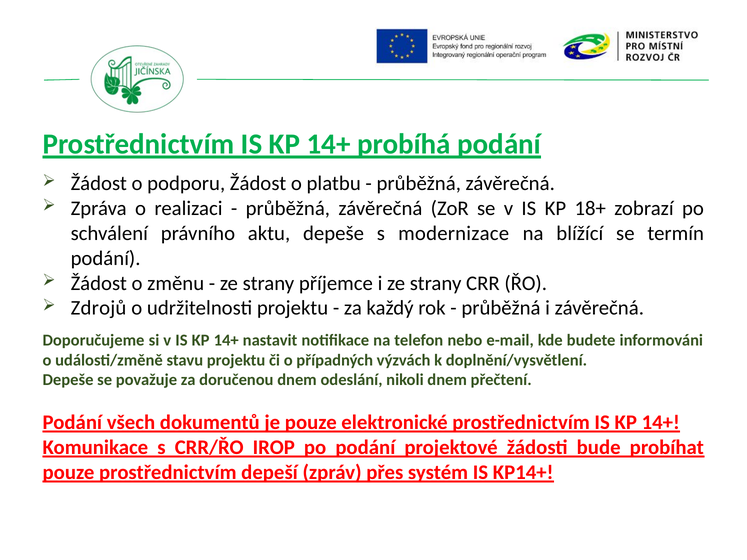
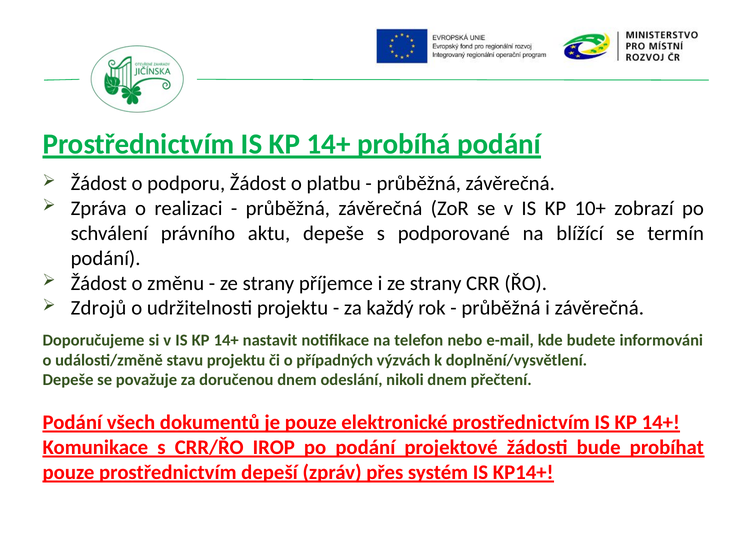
18+: 18+ -> 10+
modernizace: modernizace -> podporované
